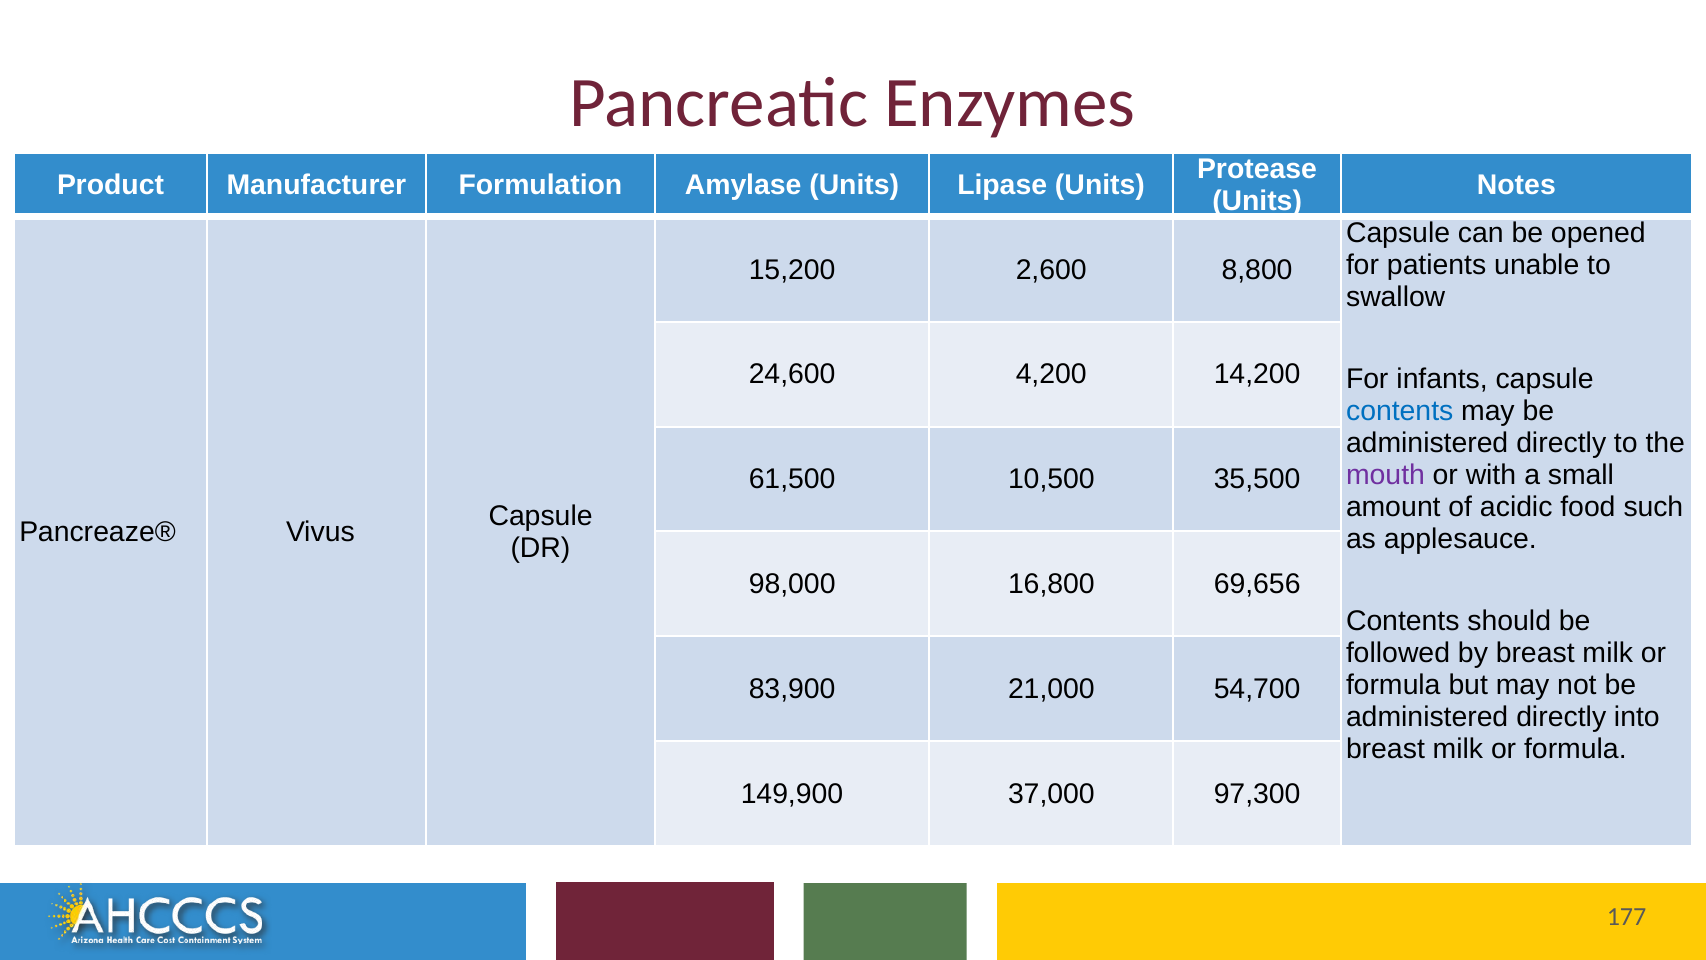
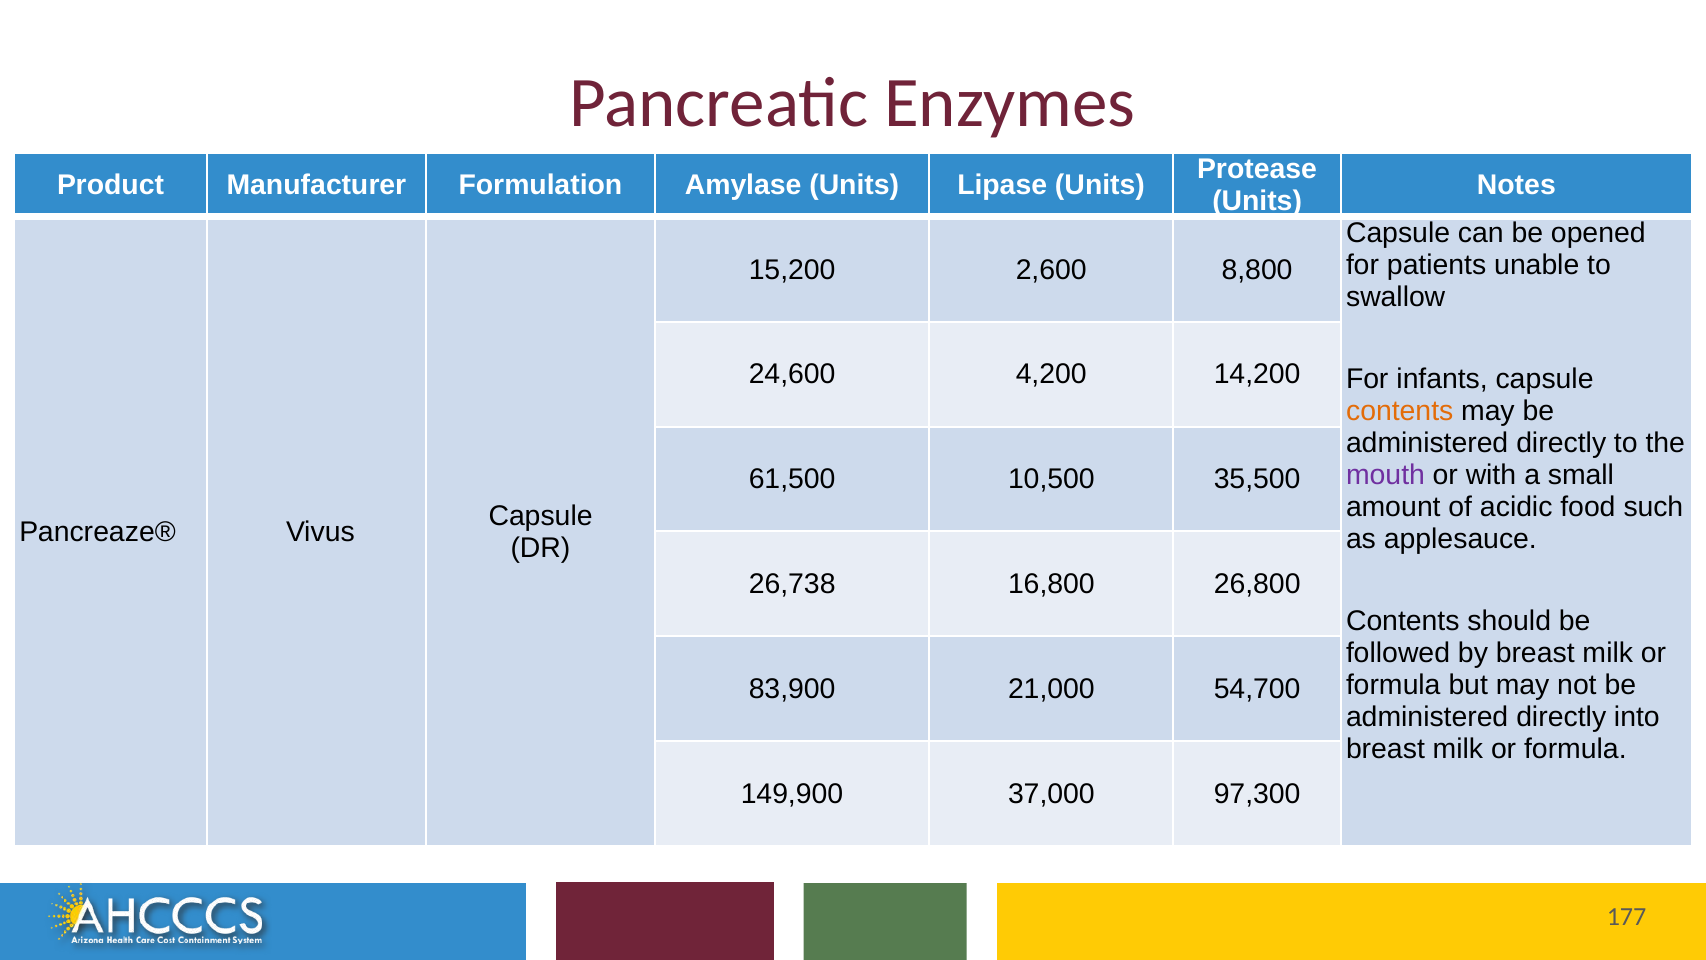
contents at (1400, 411) colour: blue -> orange
98,000: 98,000 -> 26,738
69,656: 69,656 -> 26,800
